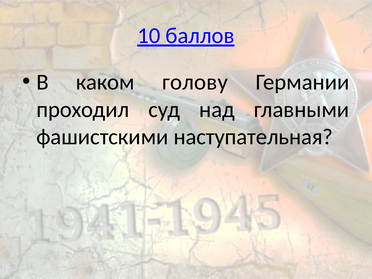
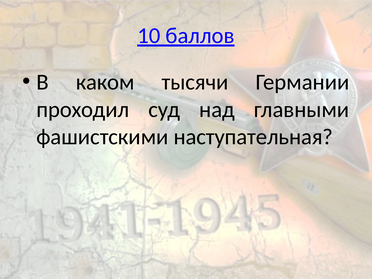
голову: голову -> тысячи
